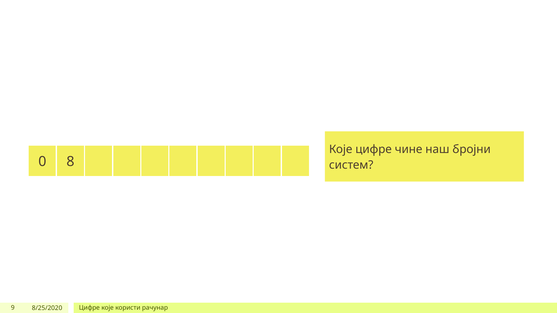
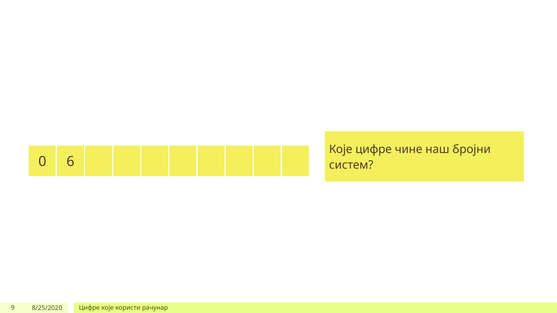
8: 8 -> 6
